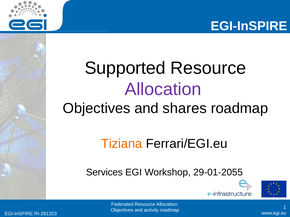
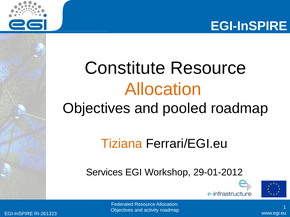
Supported: Supported -> Constitute
Allocation at (163, 90) colour: purple -> orange
shares: shares -> pooled
29-01-2055: 29-01-2055 -> 29-01-2012
